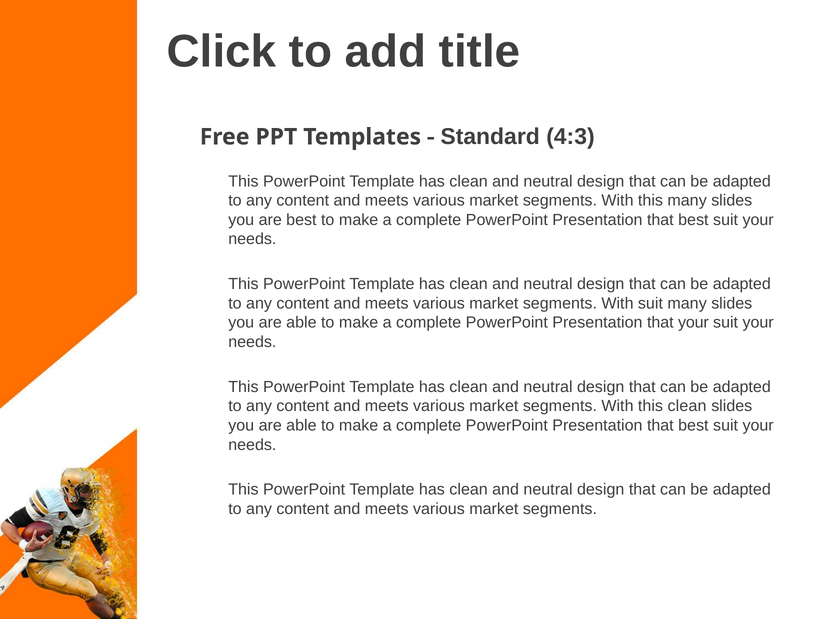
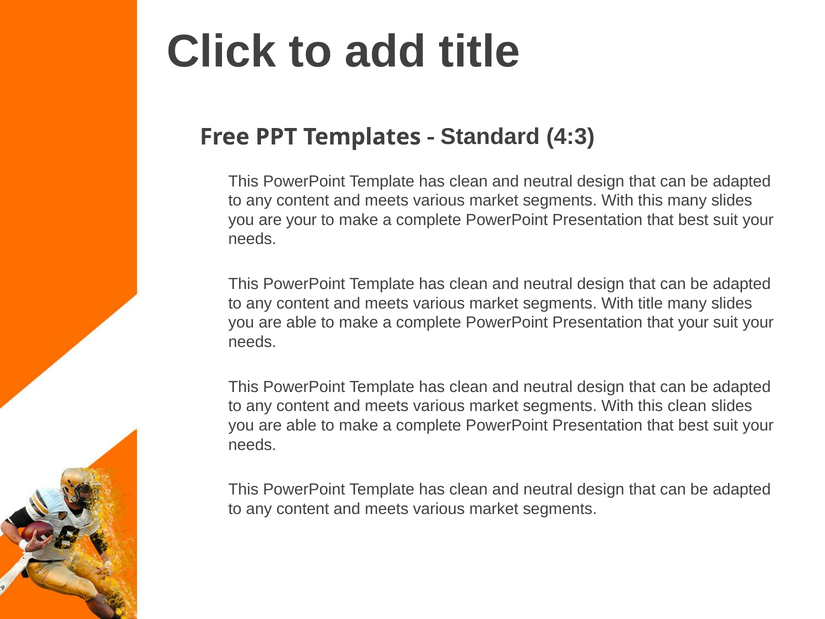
are best: best -> your
With suit: suit -> title
